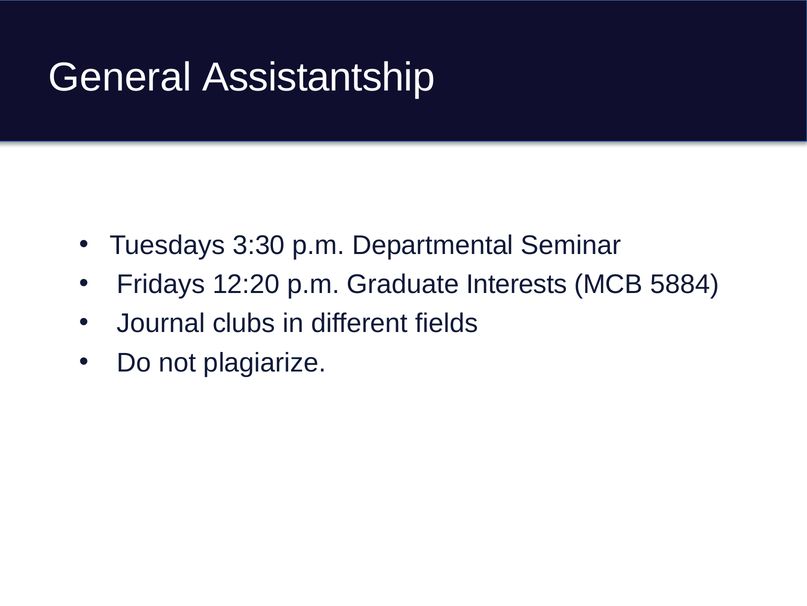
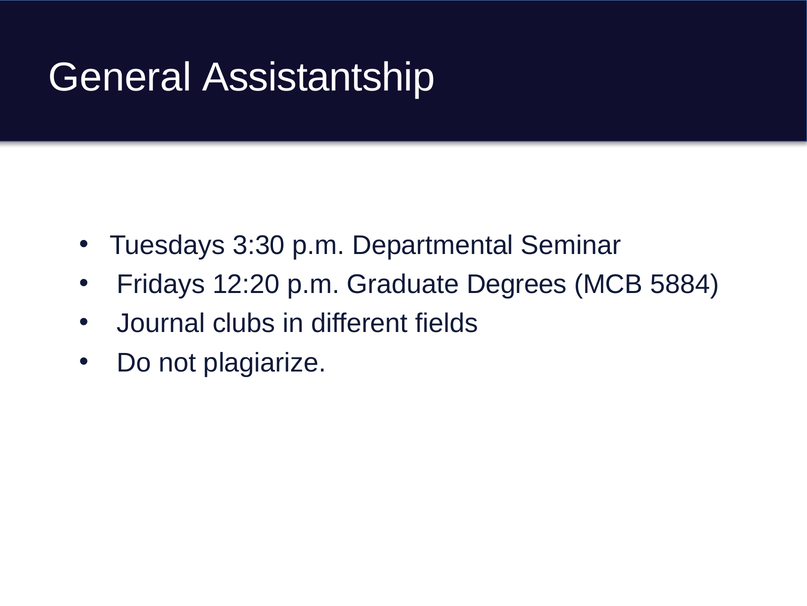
Interests: Interests -> Degrees
